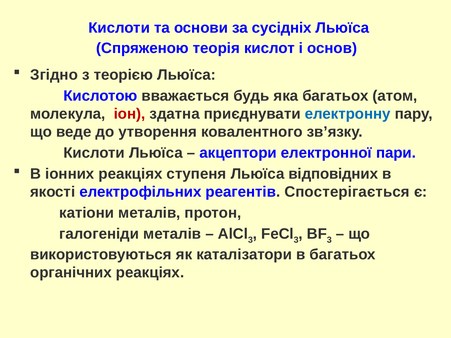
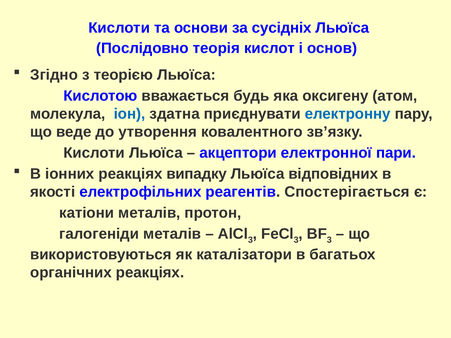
Спряженою: Спряженою -> Послідовно
яка багатьох: багатьох -> оксигену
іон colour: red -> blue
ступеня: ступеня -> випадку
